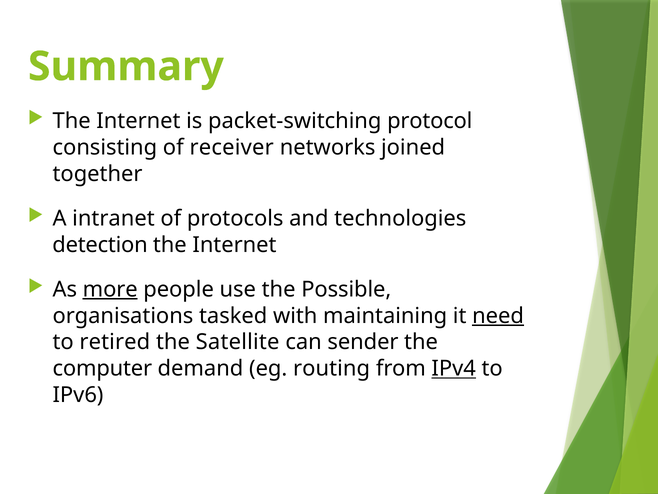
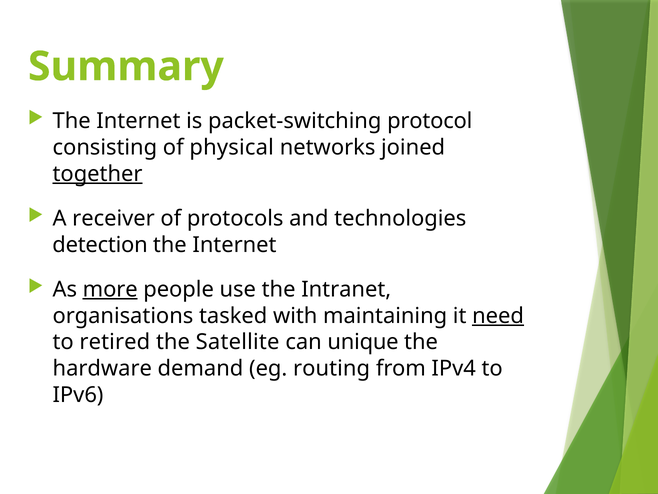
receiver: receiver -> physical
together underline: none -> present
intranet: intranet -> receiver
Possible: Possible -> Intranet
sender: sender -> unique
computer: computer -> hardware
IPv4 underline: present -> none
